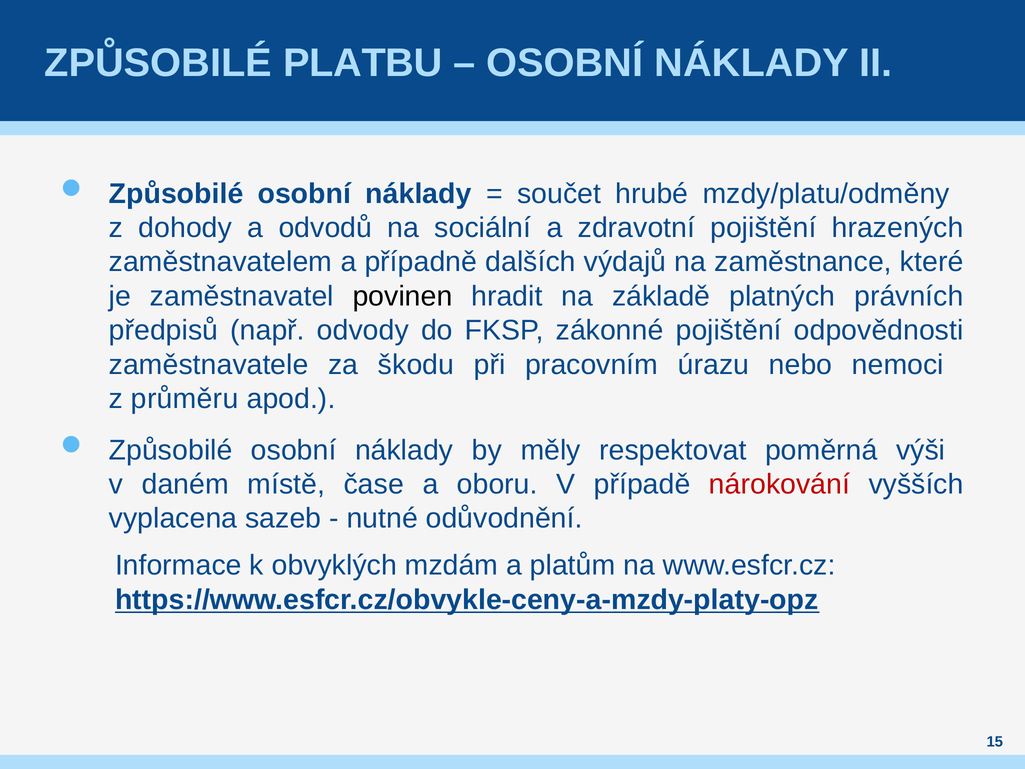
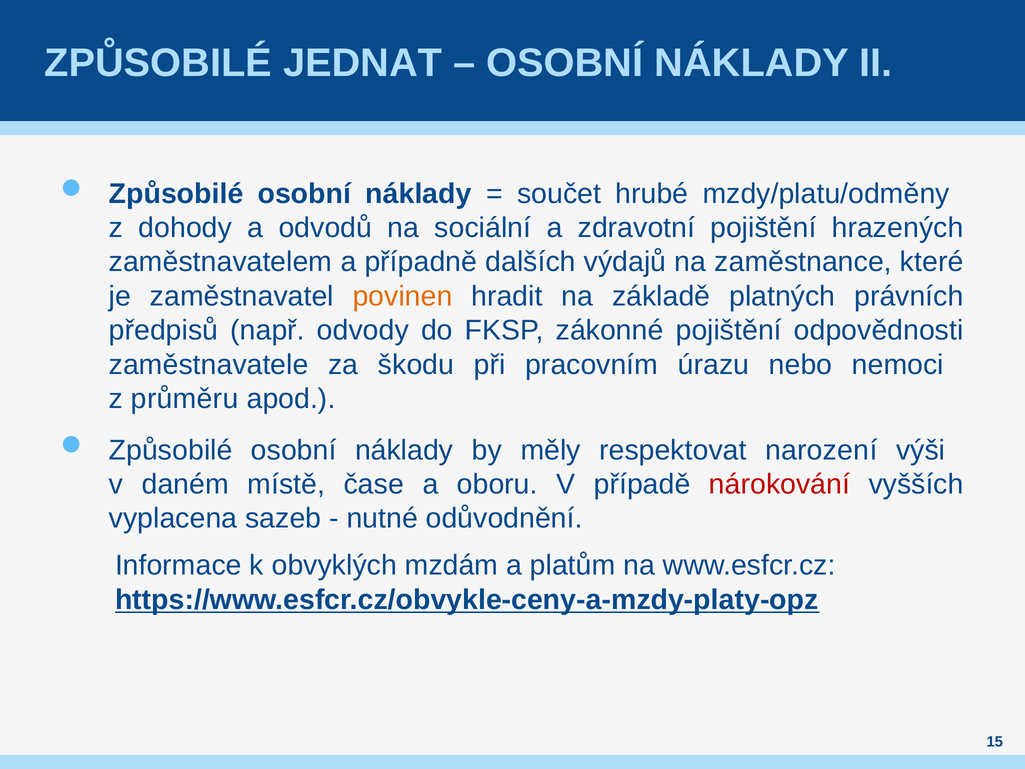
PLATBU: PLATBU -> JEDNAT
povinen colour: black -> orange
poměrná: poměrná -> narození
